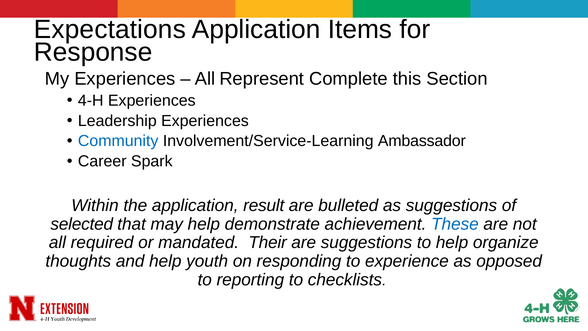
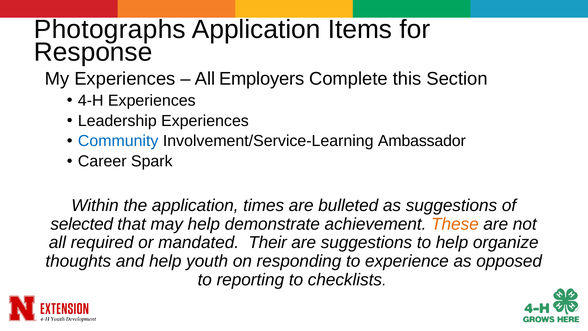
Expectations: Expectations -> Photographs
Represent: Represent -> Employers
result: result -> times
These colour: blue -> orange
